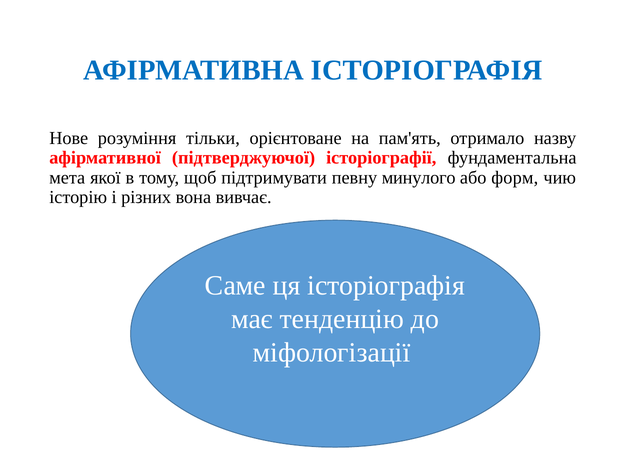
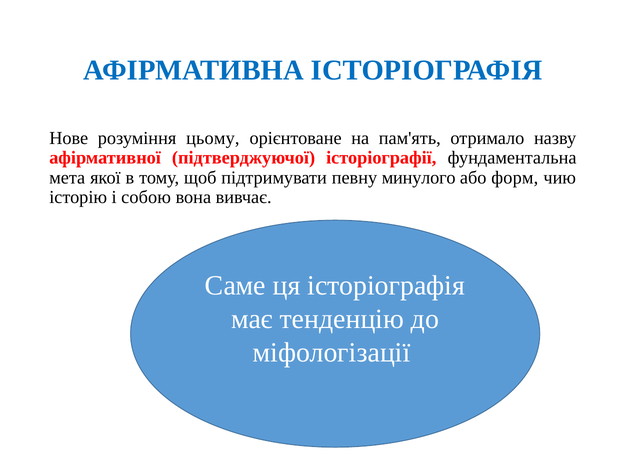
тільки: тільки -> цьому
різних: різних -> собою
